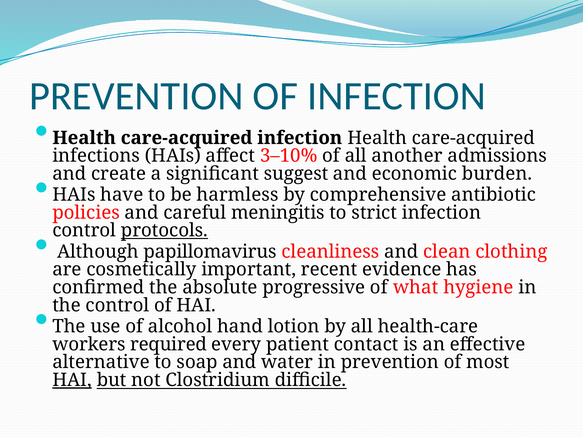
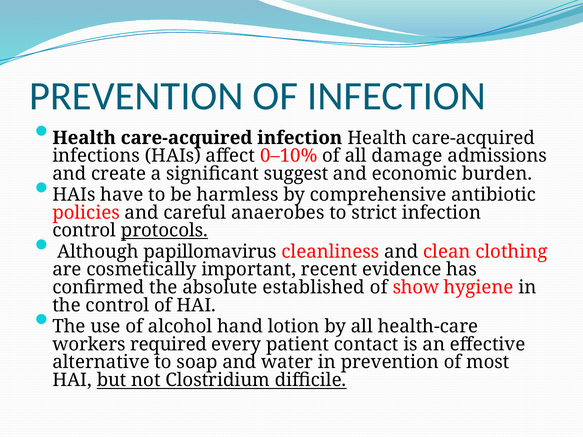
3–10%: 3–10% -> 0–10%
another: another -> damage
meningitis: meningitis -> anaerobes
progressive: progressive -> established
what: what -> show
HAI at (72, 380) underline: present -> none
